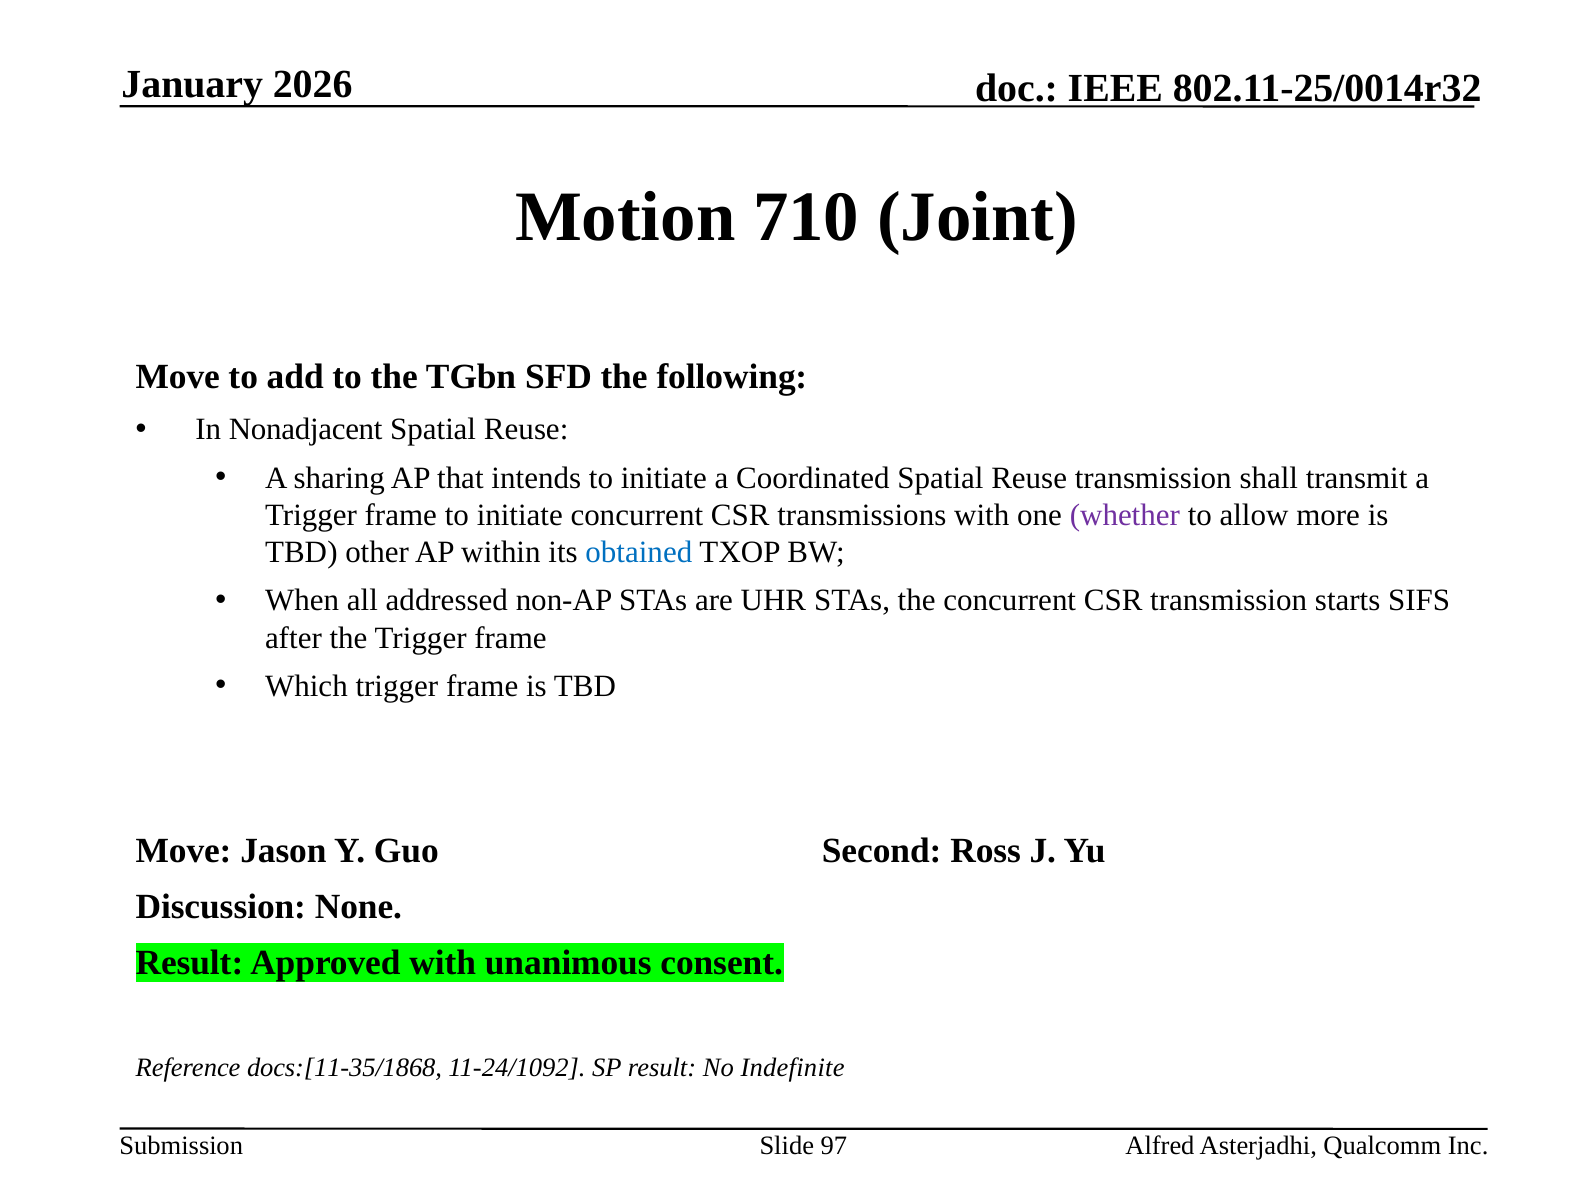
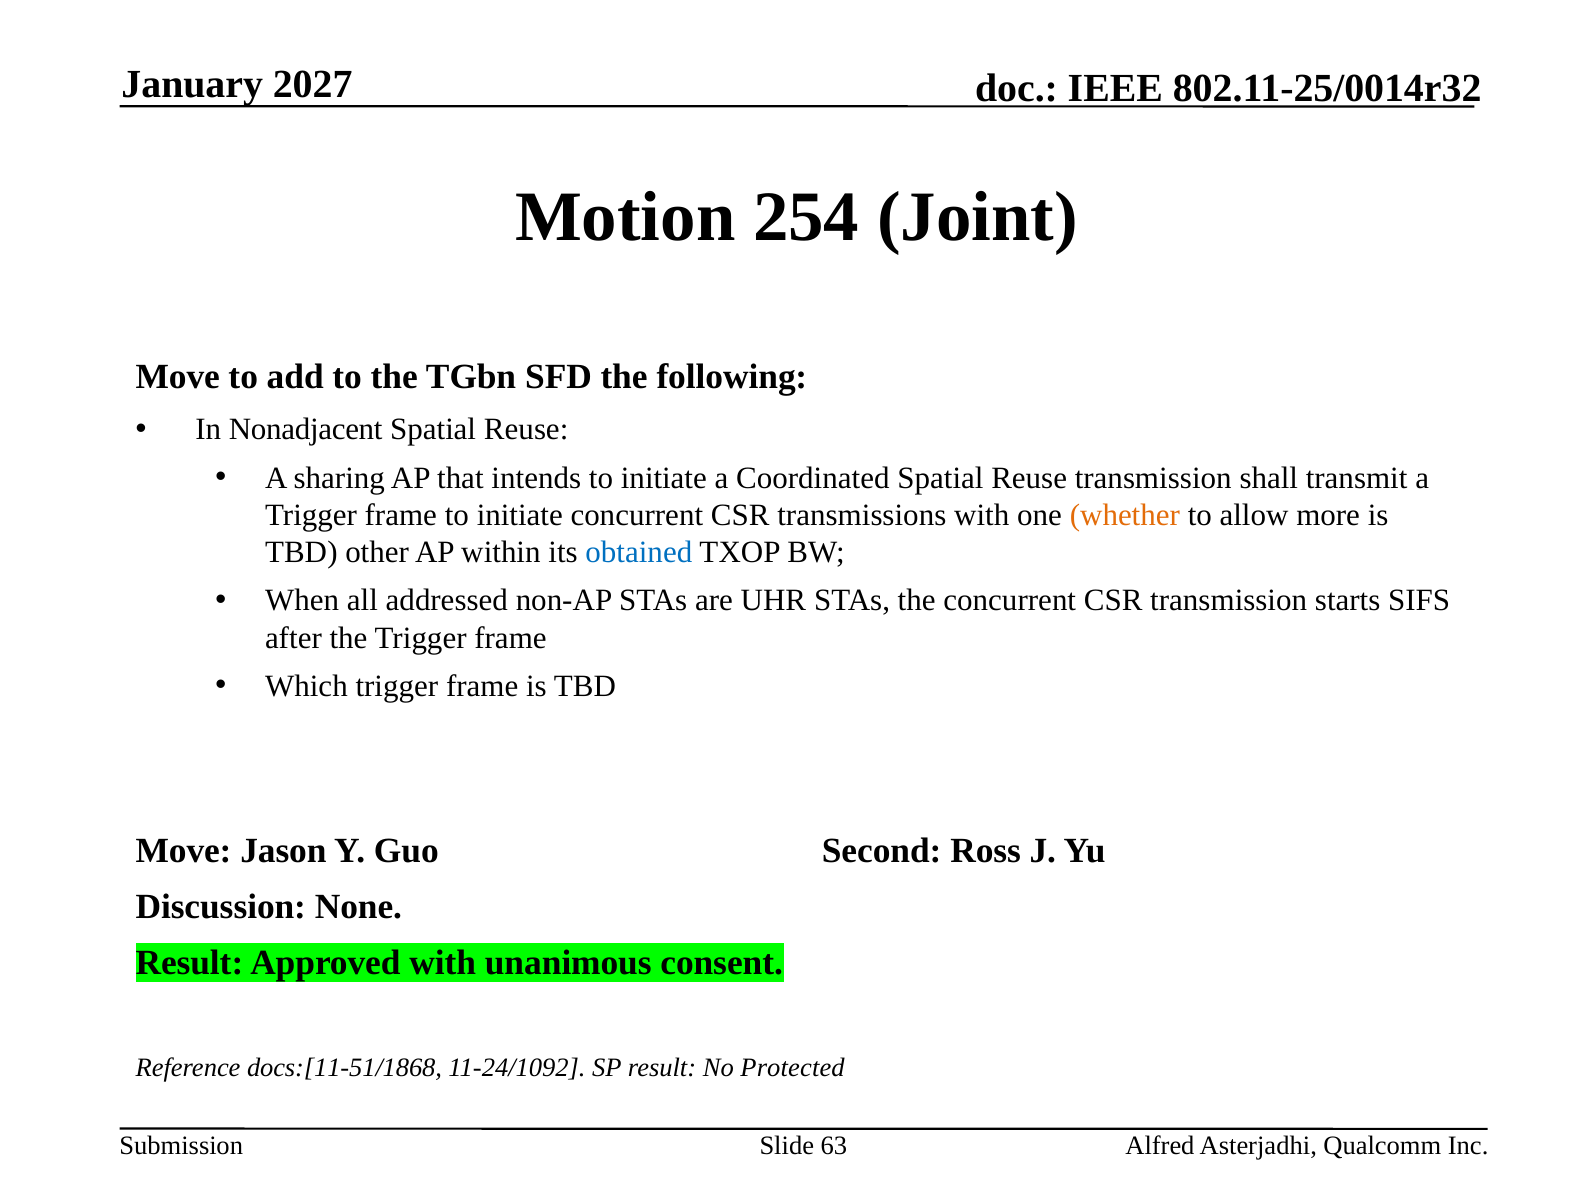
2026: 2026 -> 2027
710: 710 -> 254
whether colour: purple -> orange
docs:[11-35/1868: docs:[11-35/1868 -> docs:[11-51/1868
Indefinite: Indefinite -> Protected
97: 97 -> 63
